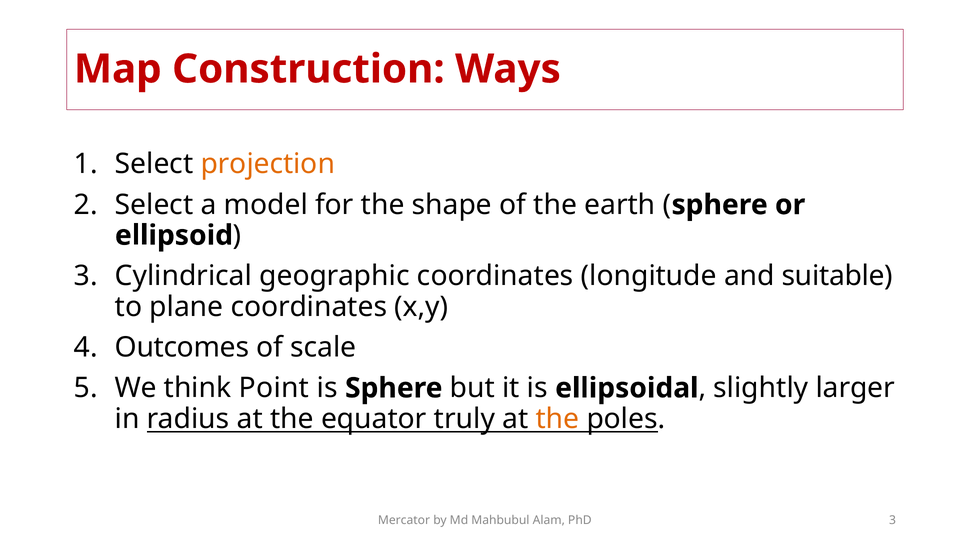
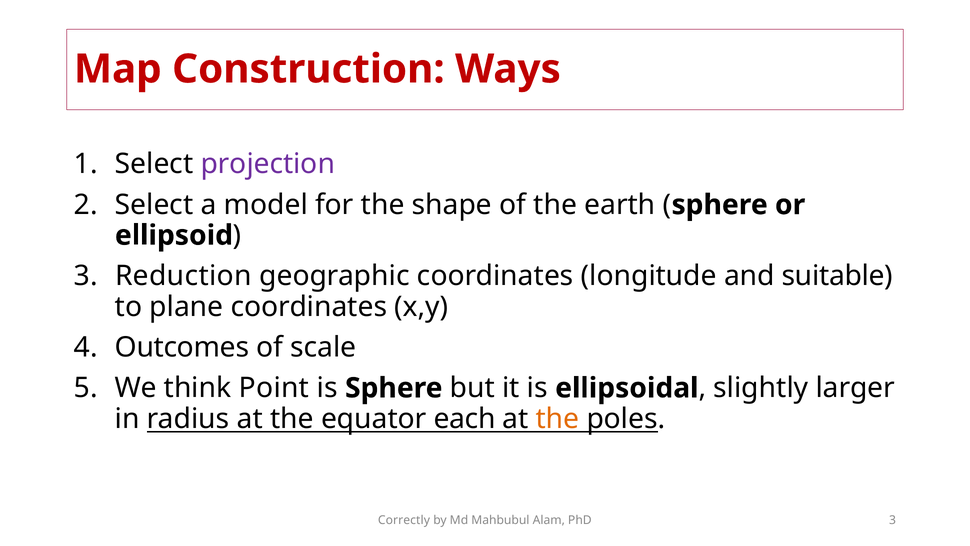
projection colour: orange -> purple
Cylindrical: Cylindrical -> Reduction
truly: truly -> each
Mercator: Mercator -> Correctly
